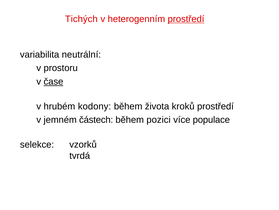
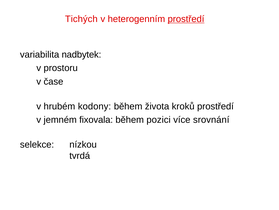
neutrální: neutrální -> nadbytek
čase underline: present -> none
částech: částech -> fixovala
populace: populace -> srovnání
vzorků: vzorků -> nízkou
